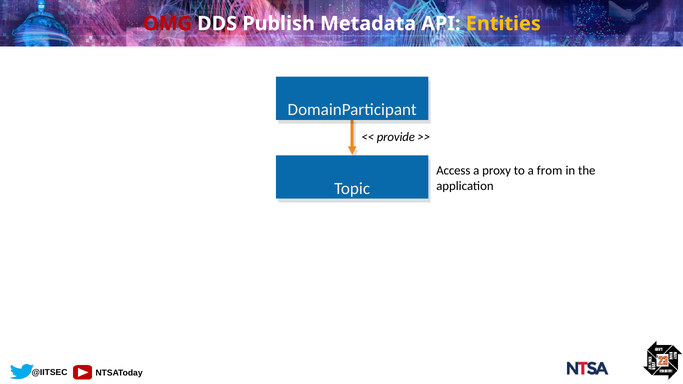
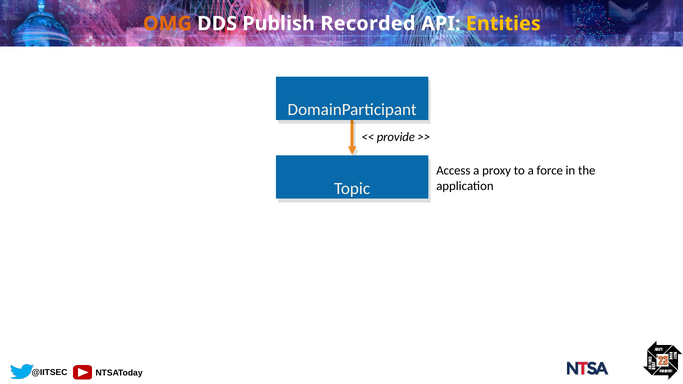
OMG colour: red -> orange
Metadata: Metadata -> Recorded
from: from -> force
